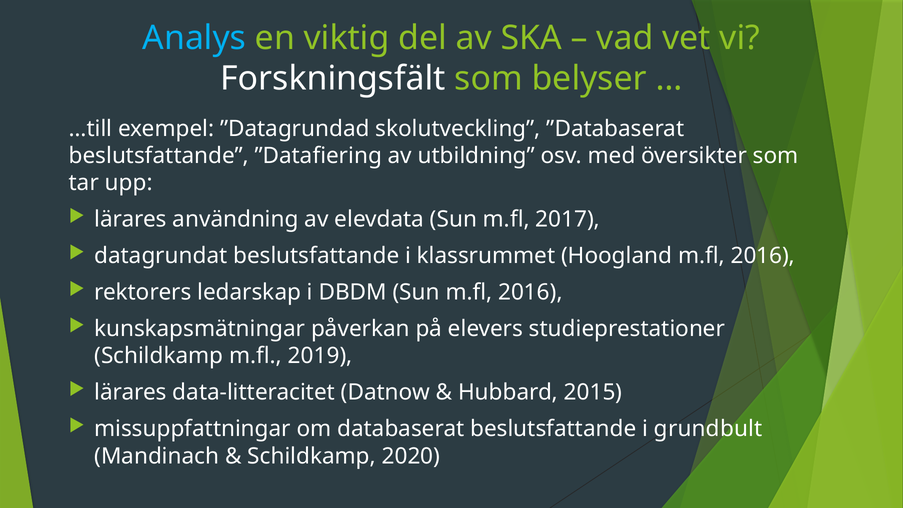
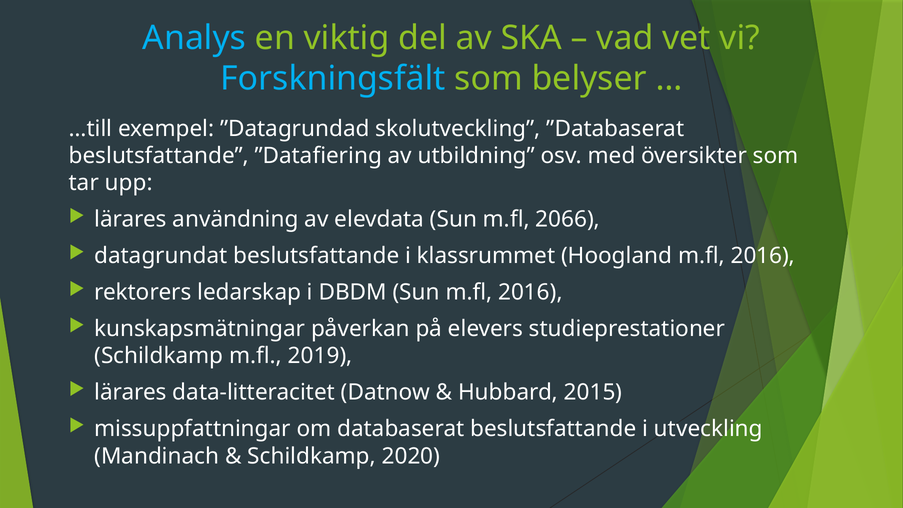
Forskningsfält colour: white -> light blue
2017: 2017 -> 2066
grundbult: grundbult -> utveckling
